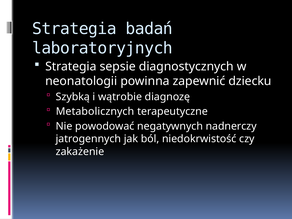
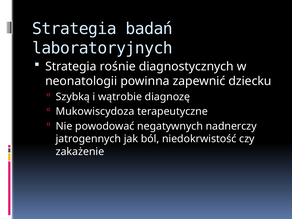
sepsie: sepsie -> rośnie
Metabolicznych: Metabolicznych -> Mukowiscydoza
